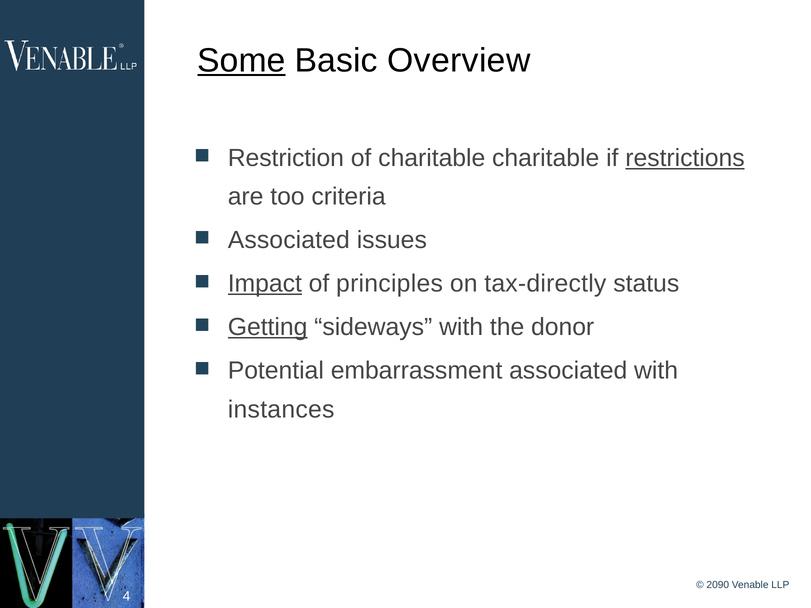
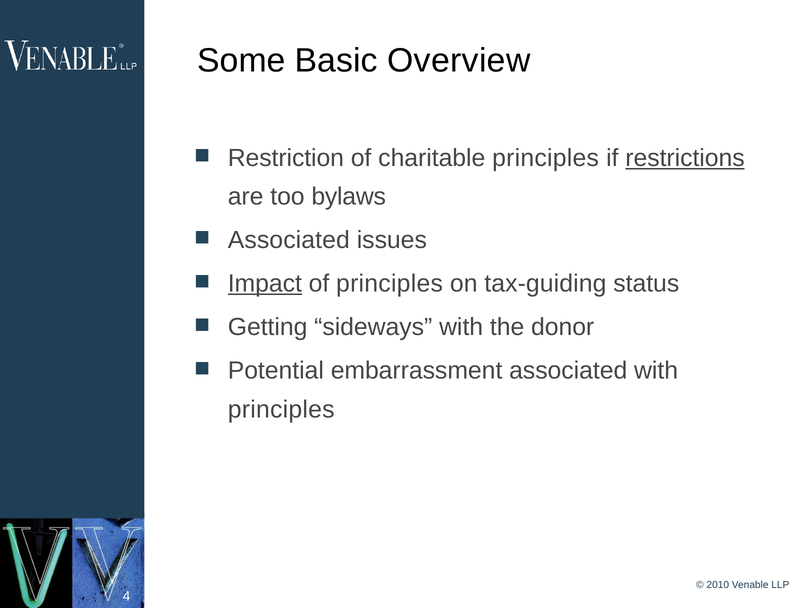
Some underline: present -> none
charitable charitable: charitable -> principles
criteria: criteria -> bylaws
tax-directly: tax-directly -> tax-guiding
Getting underline: present -> none
instances at (281, 410): instances -> principles
2090: 2090 -> 2010
